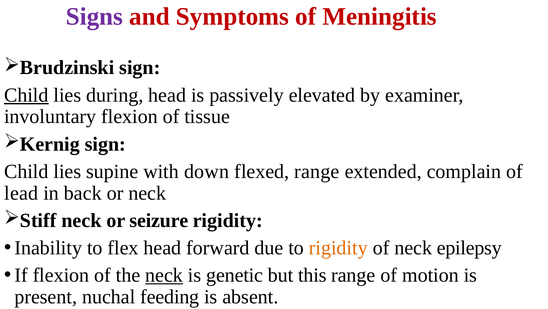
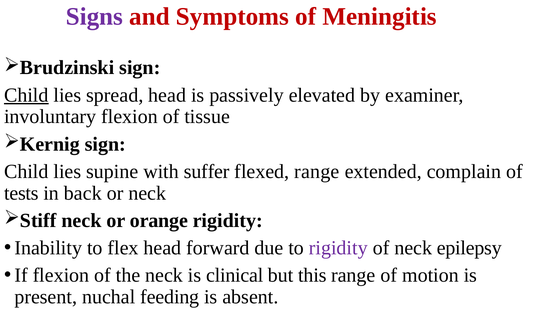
during: during -> spread
down: down -> suffer
lead: lead -> tests
seizure: seizure -> orange
rigidity at (338, 247) colour: orange -> purple
neck at (164, 274) underline: present -> none
genetic: genetic -> clinical
